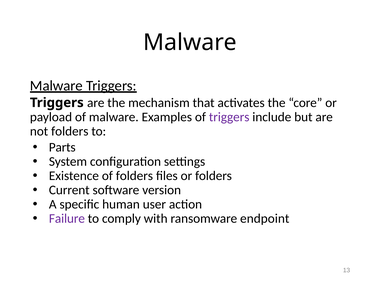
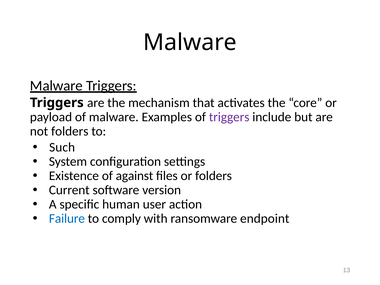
Parts: Parts -> Such
of folders: folders -> against
Failure colour: purple -> blue
